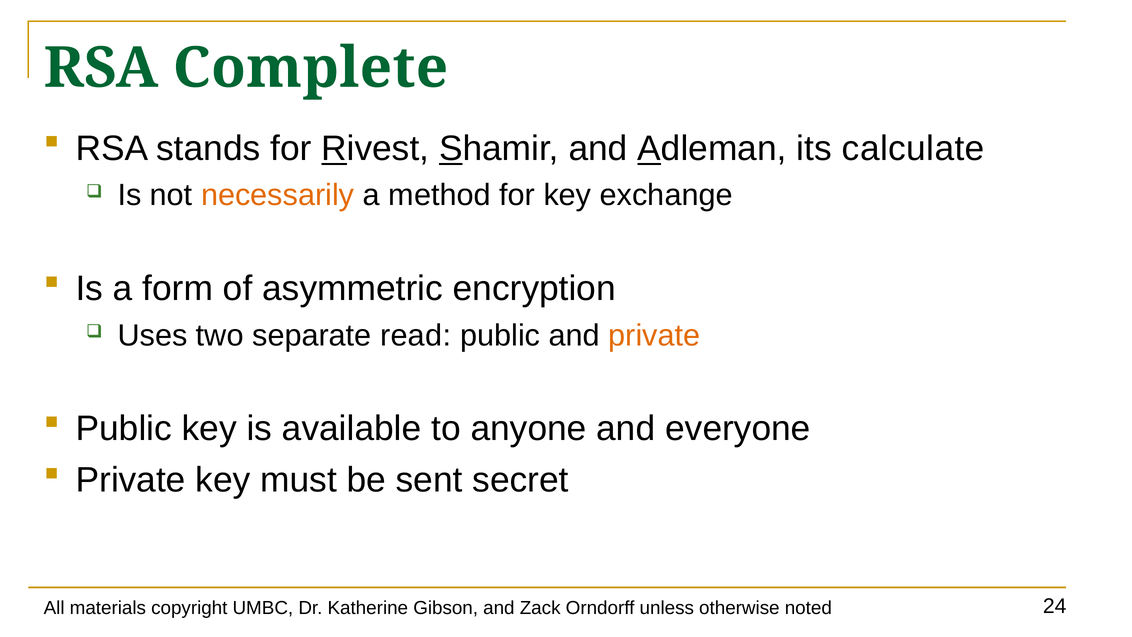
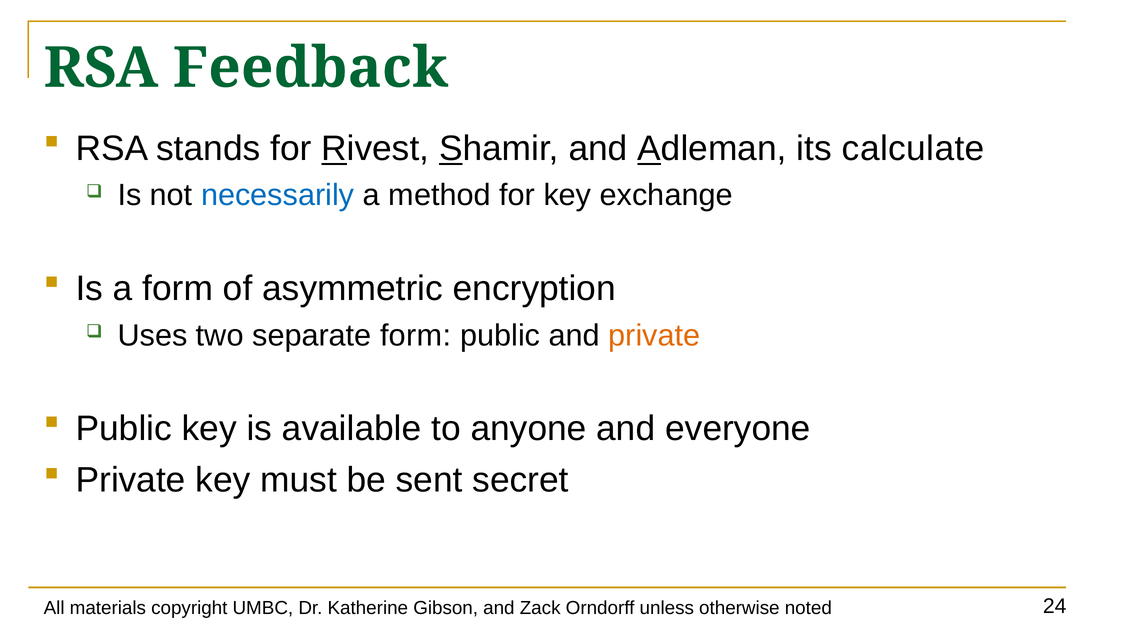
Complete: Complete -> Feedback
necessarily colour: orange -> blue
separate read: read -> form
